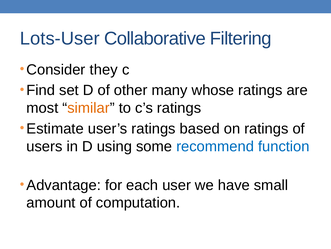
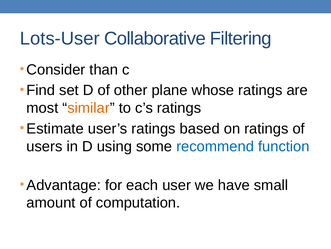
they: they -> than
many: many -> plane
